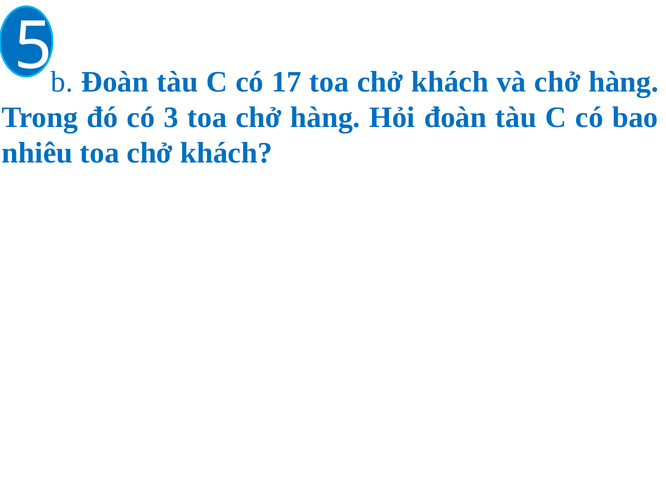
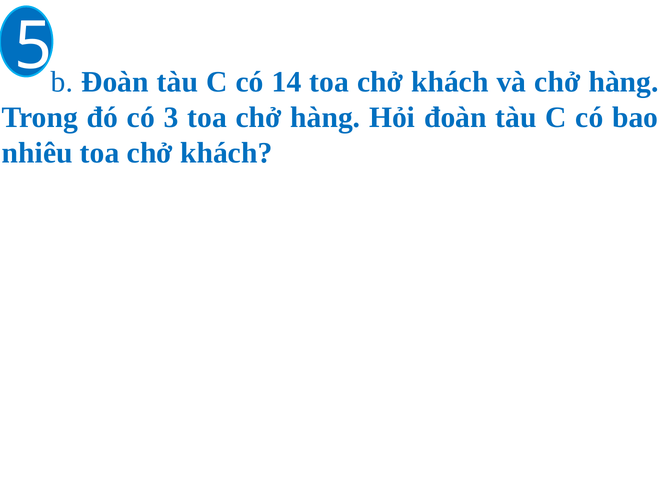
17: 17 -> 14
